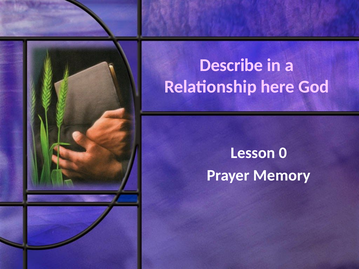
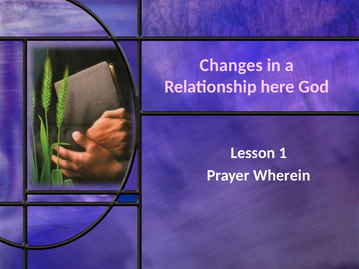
Describe: Describe -> Changes
0: 0 -> 1
Memory: Memory -> Wherein
